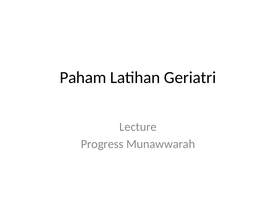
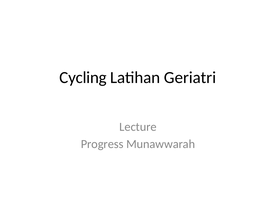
Paham: Paham -> Cycling
